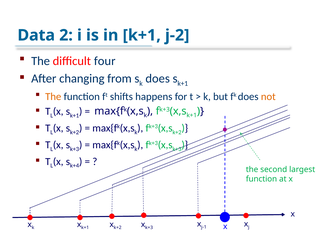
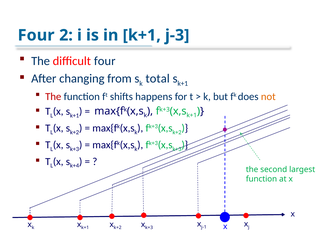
Data at (36, 35): Data -> Four
j-2: j-2 -> j-3
k does: does -> total
The at (53, 97) colour: orange -> red
